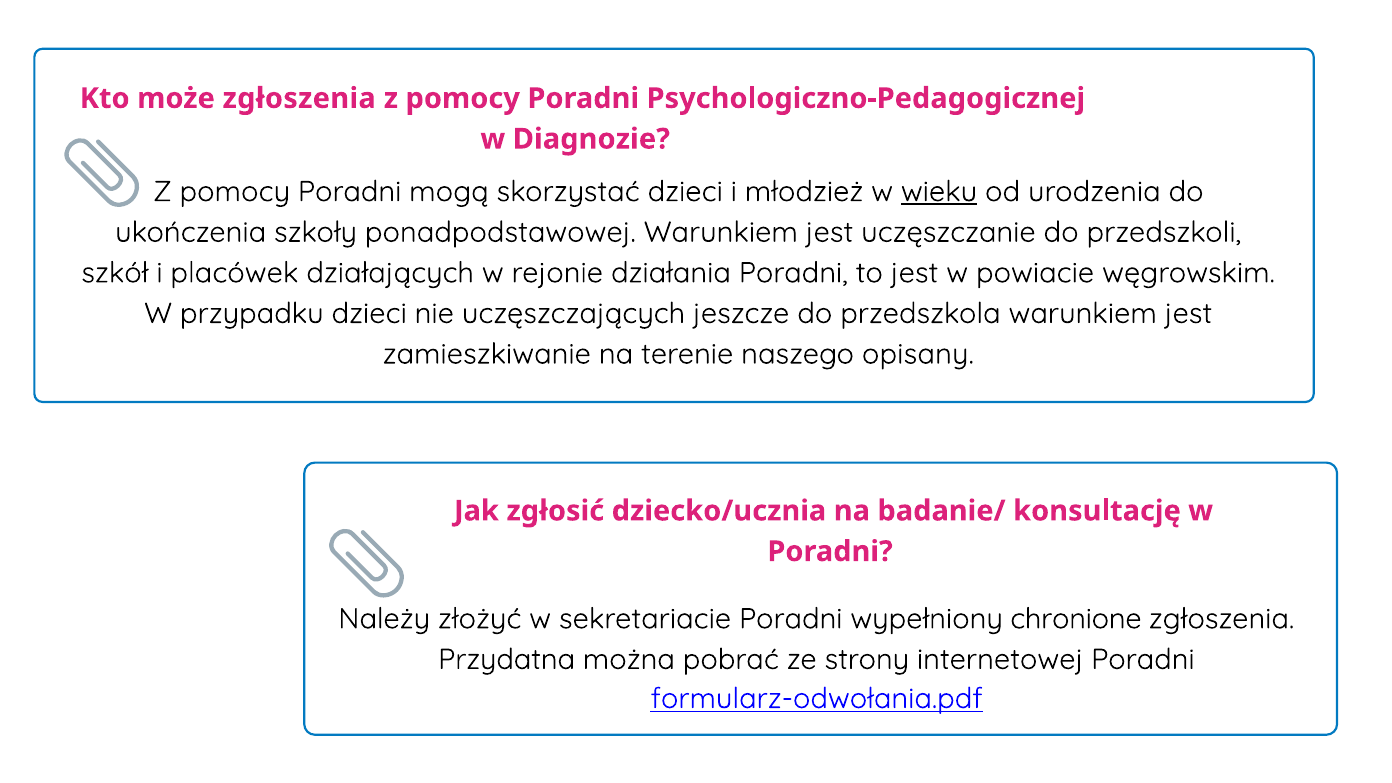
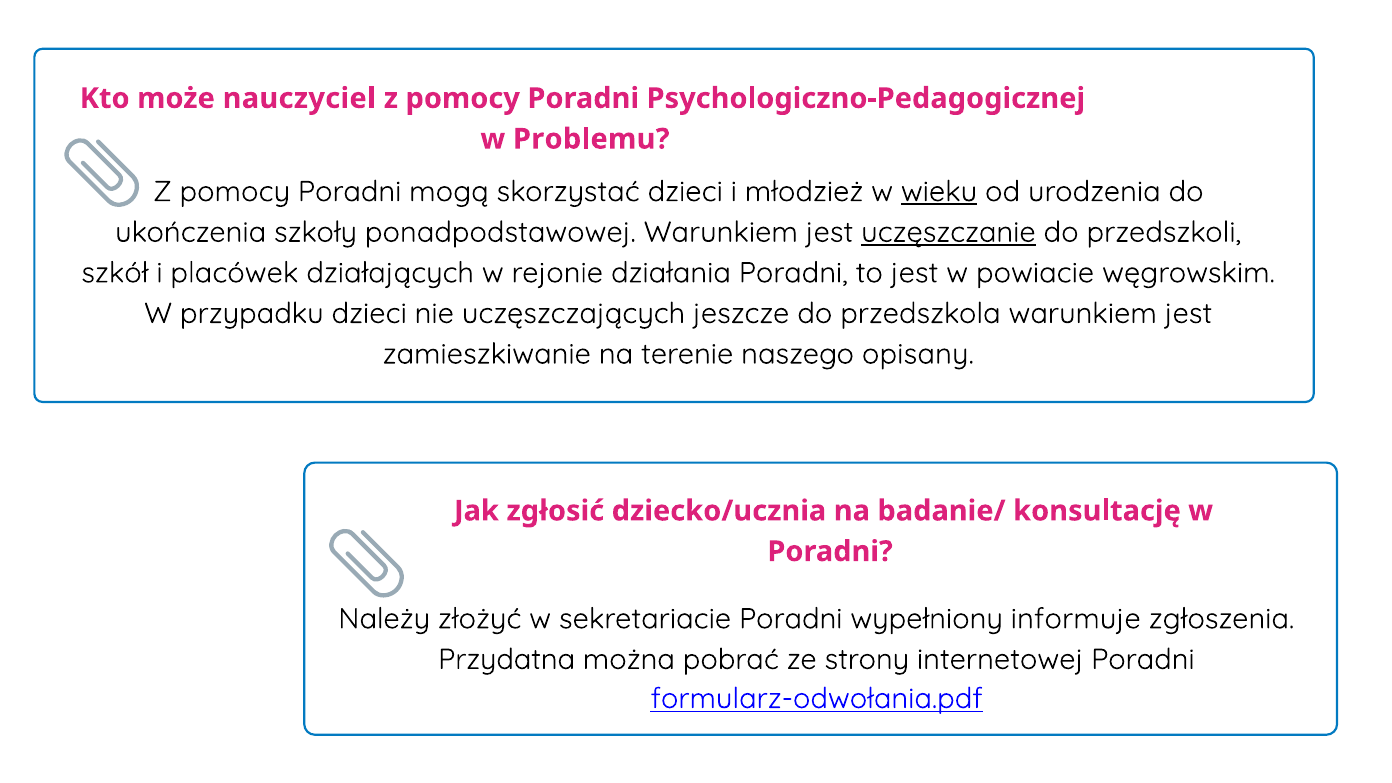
może zgłoszenia: zgłoszenia -> nauczyciel
Diagnozie: Diagnozie -> Problemu
uczęszczanie underline: none -> present
chronione: chronione -> informuje
